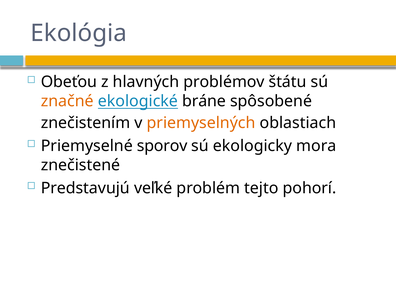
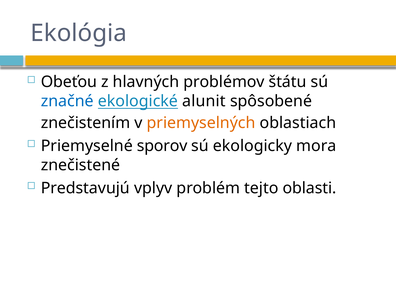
značné colour: orange -> blue
bráne: bráne -> alunit
veľké: veľké -> vplyv
pohorí: pohorí -> oblasti
